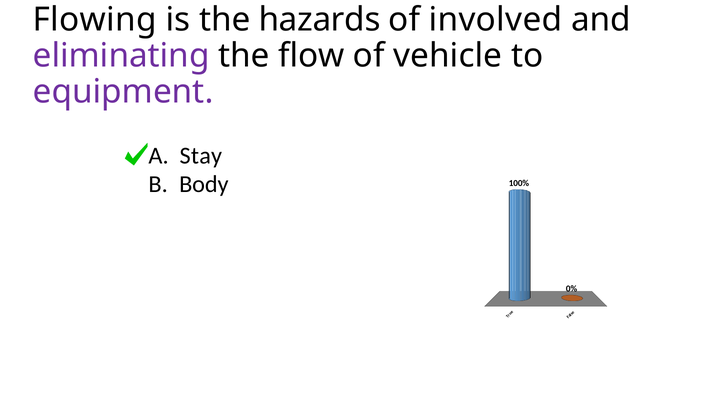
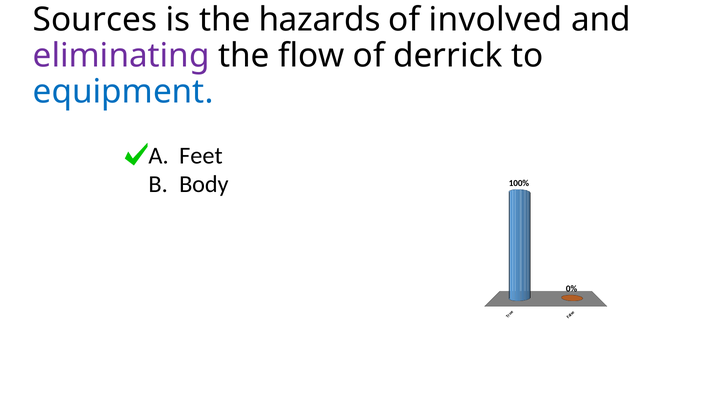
Flowing: Flowing -> Sources
vehicle: vehicle -> derrick
equipment colour: purple -> blue
Stay: Stay -> Feet
